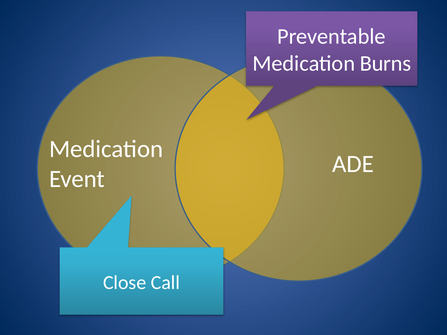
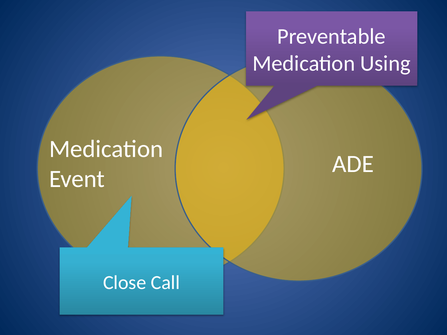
Burns: Burns -> Using
